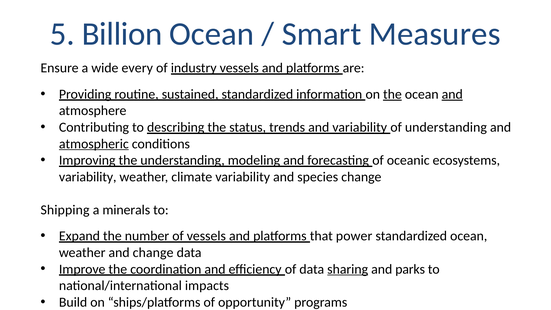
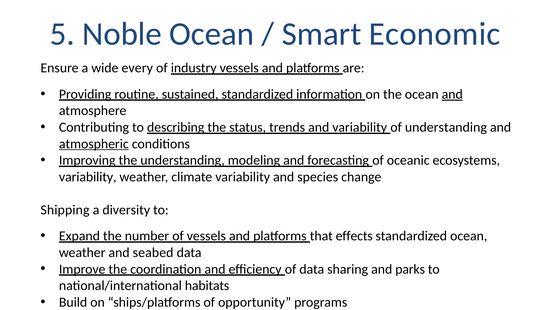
Billion: Billion -> Noble
Measures: Measures -> Economic
the at (392, 94) underline: present -> none
minerals: minerals -> diversity
power: power -> effects
and change: change -> seabed
sharing underline: present -> none
impacts: impacts -> habitats
